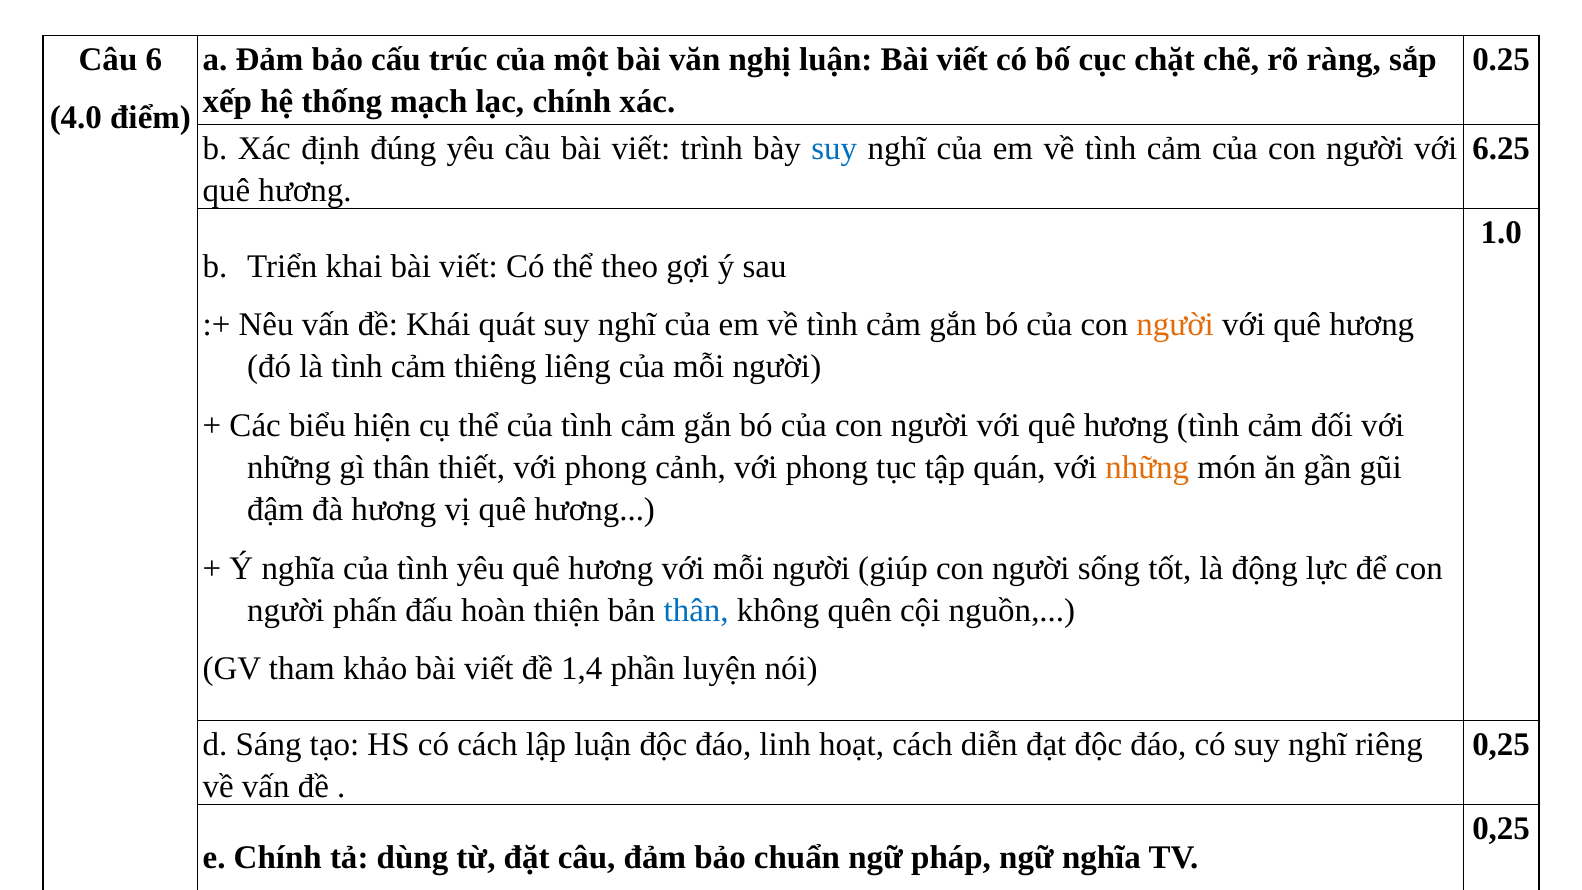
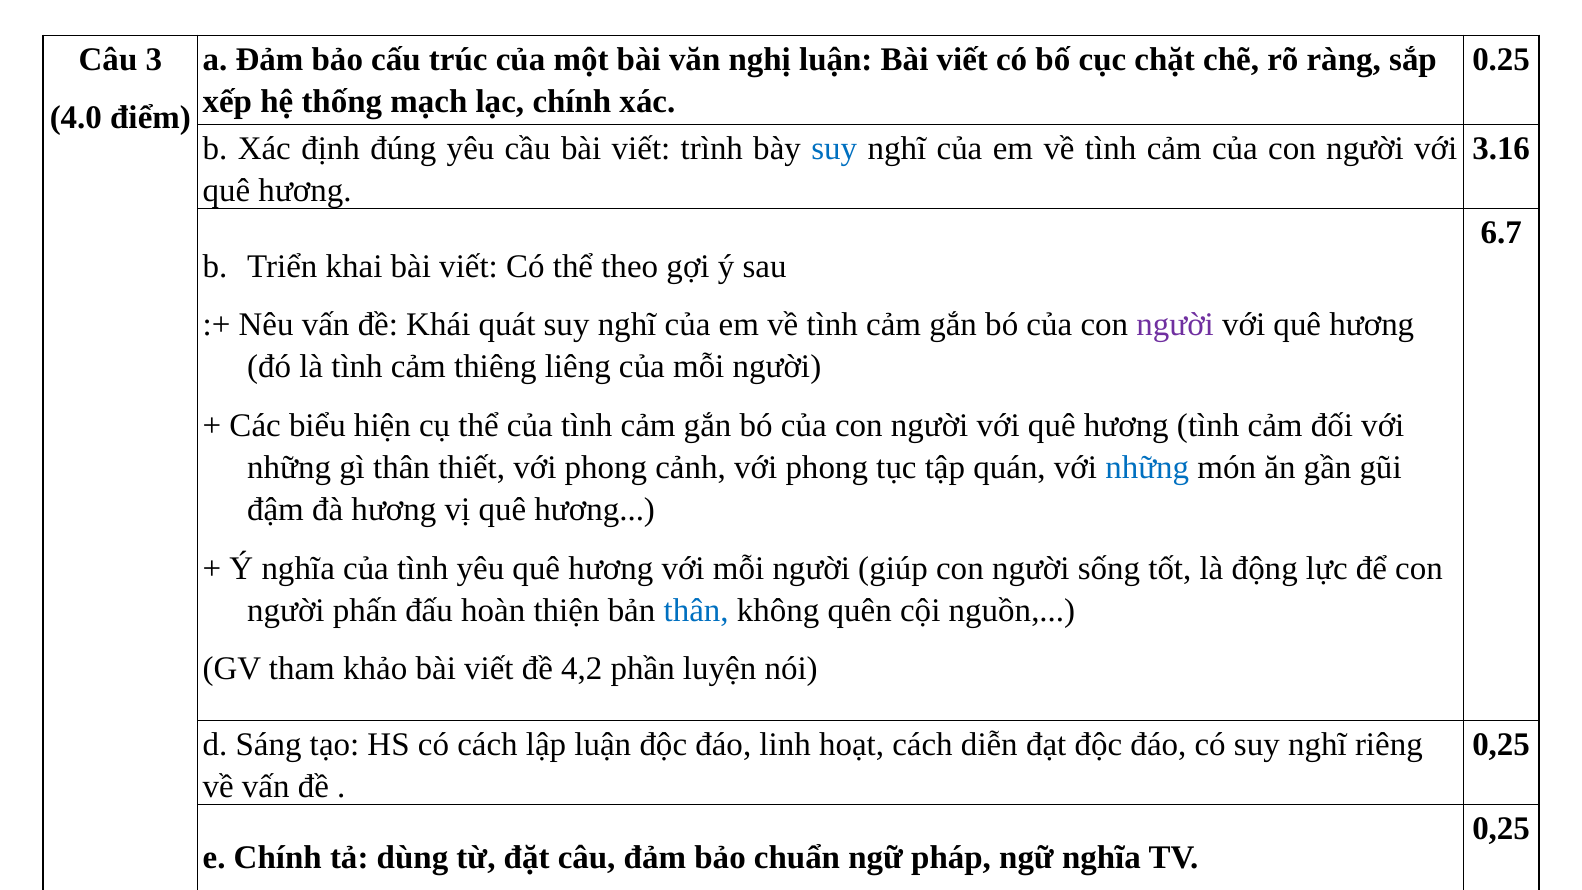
6: 6 -> 3
6.25: 6.25 -> 3.16
1.0: 1.0 -> 6.7
người at (1175, 325) colour: orange -> purple
những at (1147, 468) colour: orange -> blue
1,4: 1,4 -> 4,2
